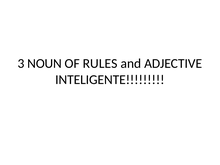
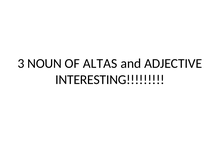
RULES: RULES -> ALTAS
INTELIGENTE: INTELIGENTE -> INTERESTING
